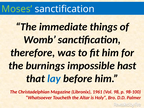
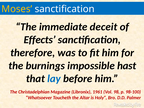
Moses colour: light green -> yellow
things: things -> deceit
Womb: Womb -> Effects
